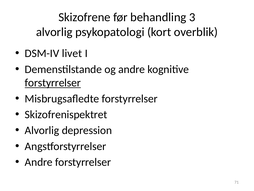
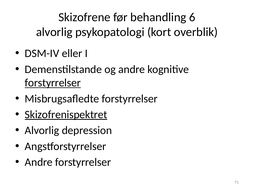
3: 3 -> 6
livet: livet -> eller
Skizofrenispektret underline: none -> present
